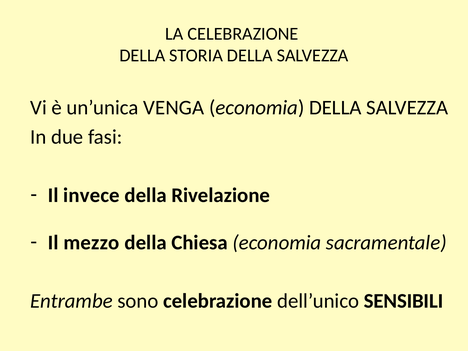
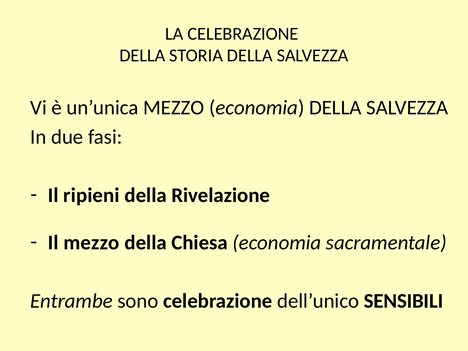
un’unica VENGA: VENGA -> MEZZO
invece: invece -> ripieni
